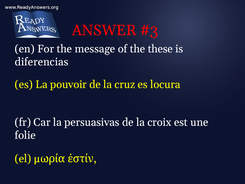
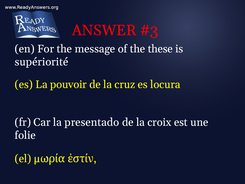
diferencias: diferencias -> supériorité
persuasivas: persuasivas -> presentado
